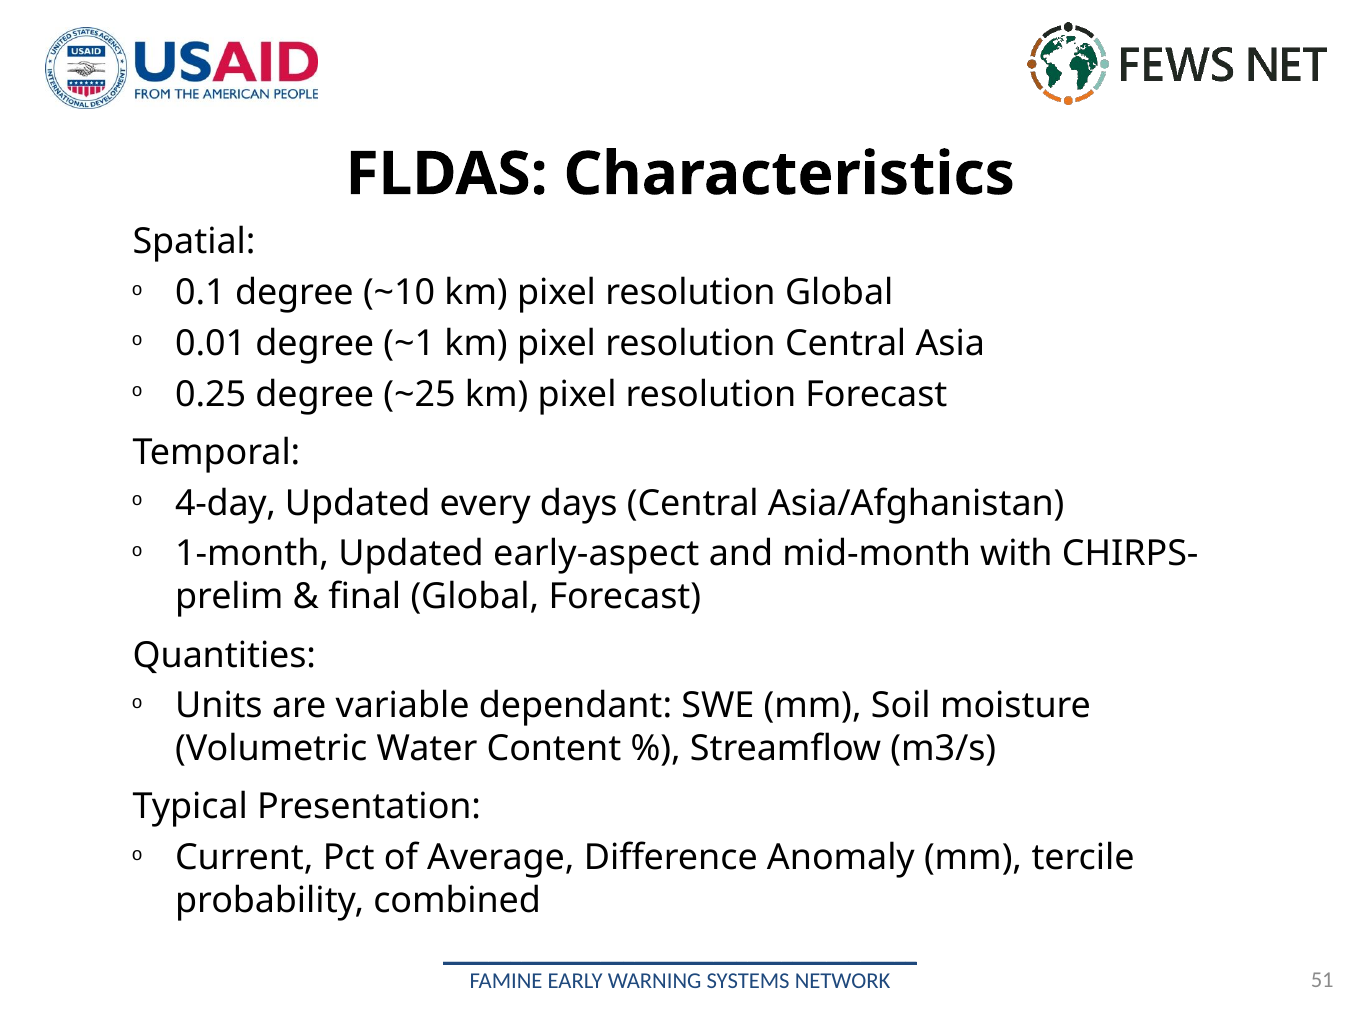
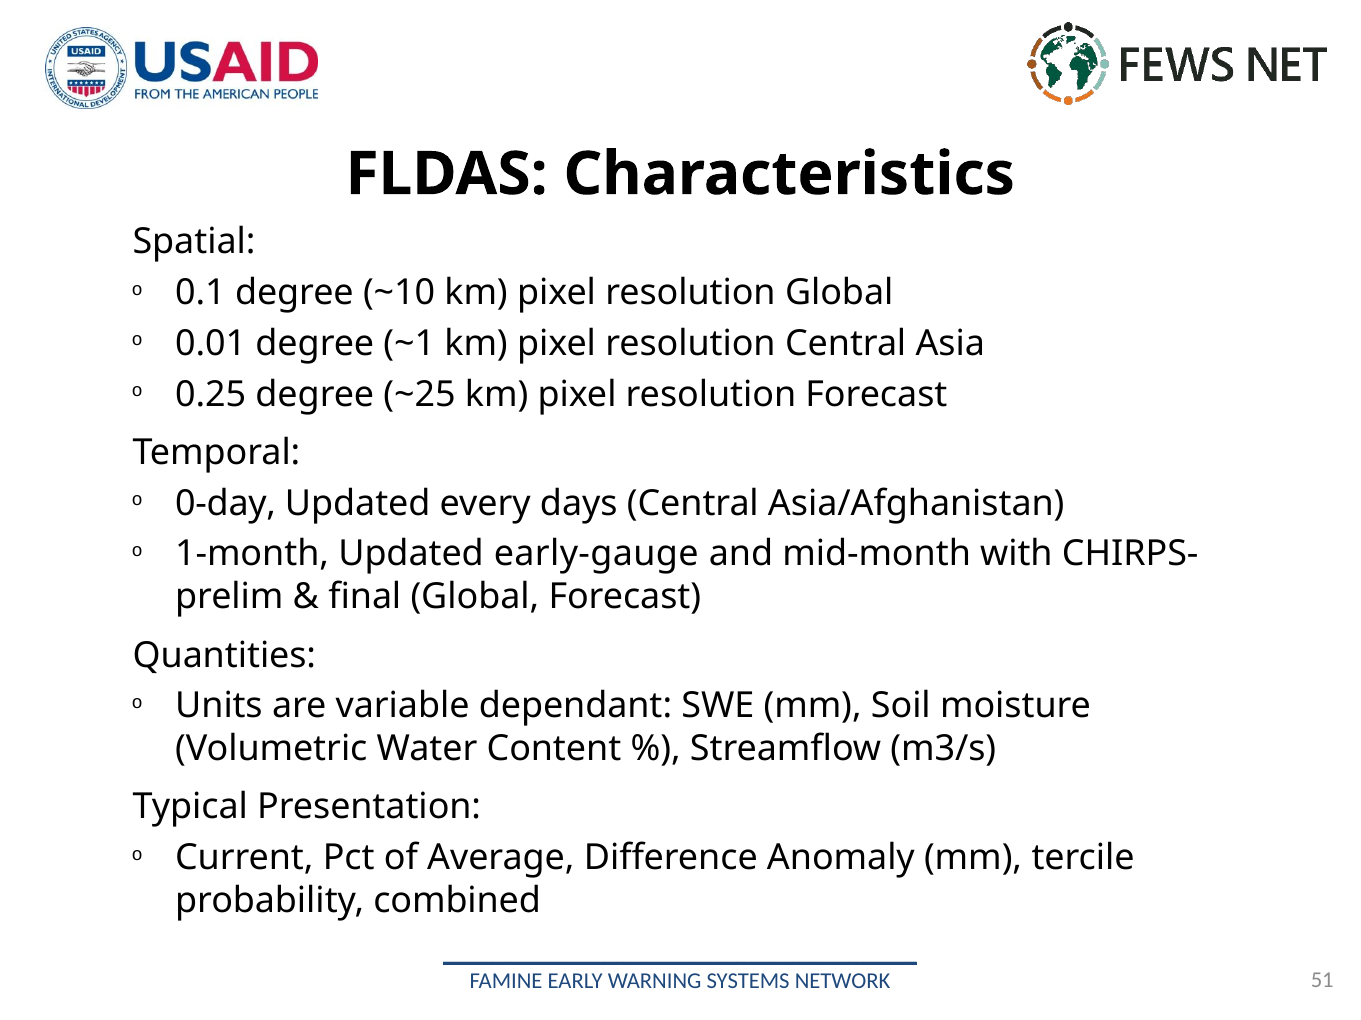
4-day: 4-day -> 0-day
early-aspect: early-aspect -> early-gauge
